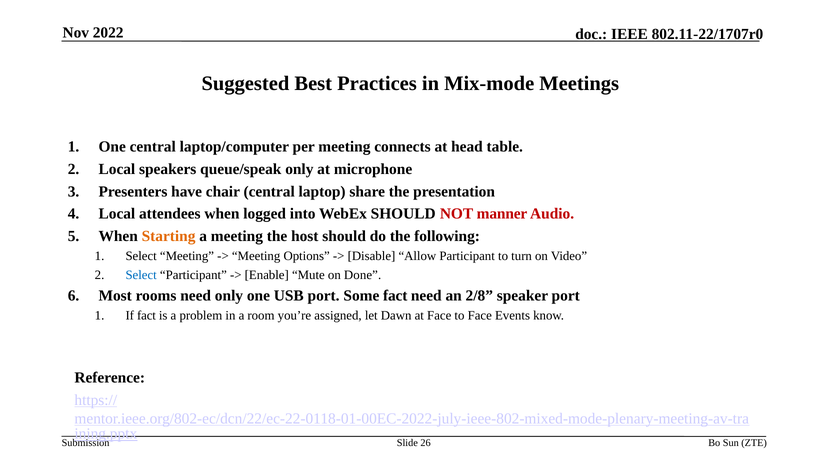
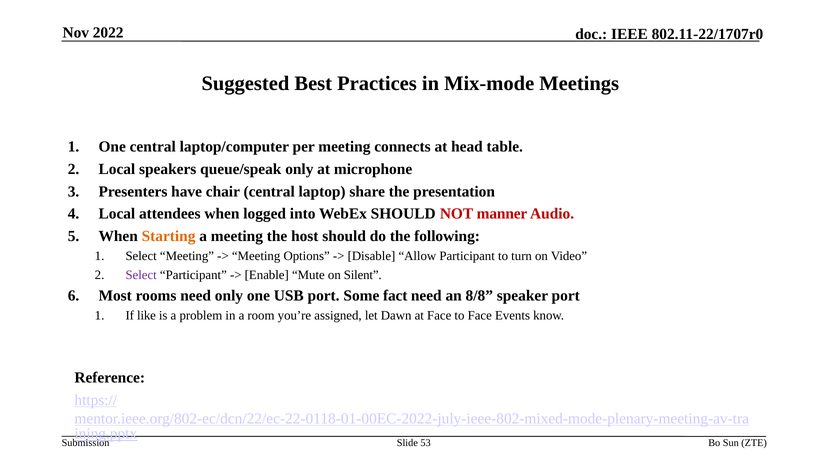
Select at (141, 275) colour: blue -> purple
Done: Done -> Silent
2/8: 2/8 -> 8/8
If fact: fact -> like
26: 26 -> 53
